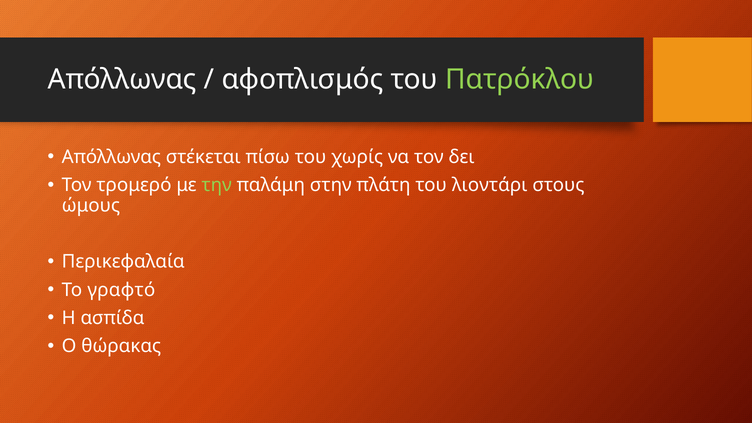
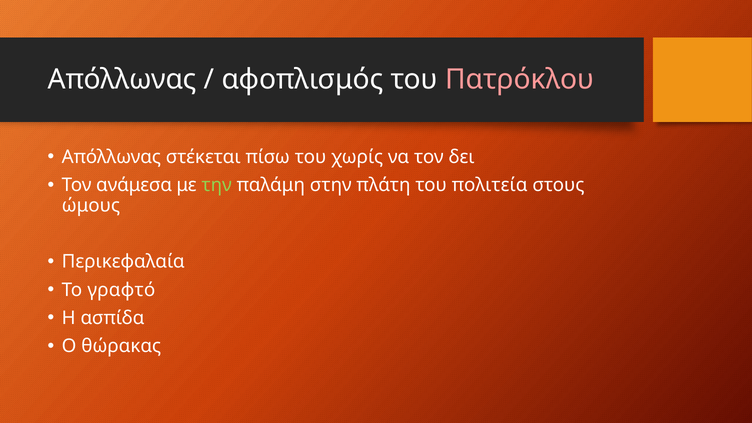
Πατρόκλου colour: light green -> pink
τρομερό: τρομερό -> ανάμεσα
λιοντάρι: λιοντάρι -> πολιτεία
